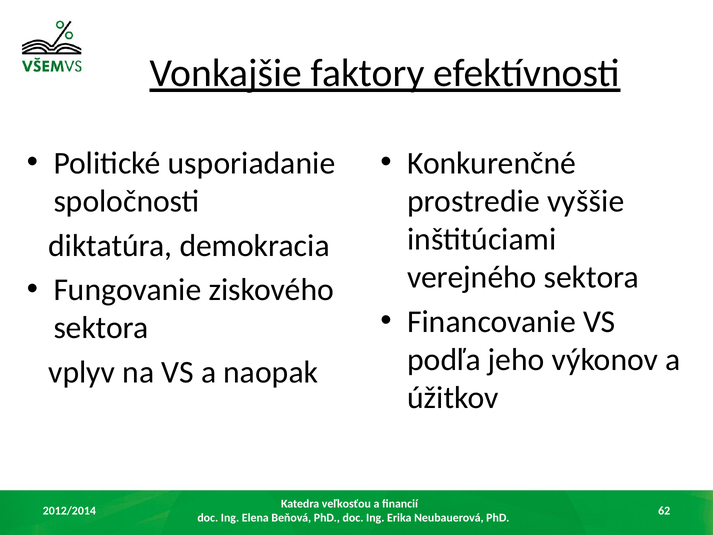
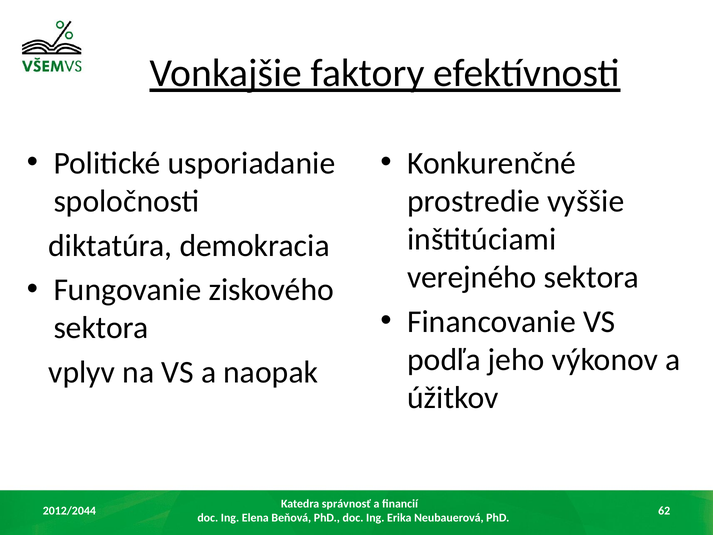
veľkosťou: veľkosťou -> správnosť
2012/2014: 2012/2014 -> 2012/2044
